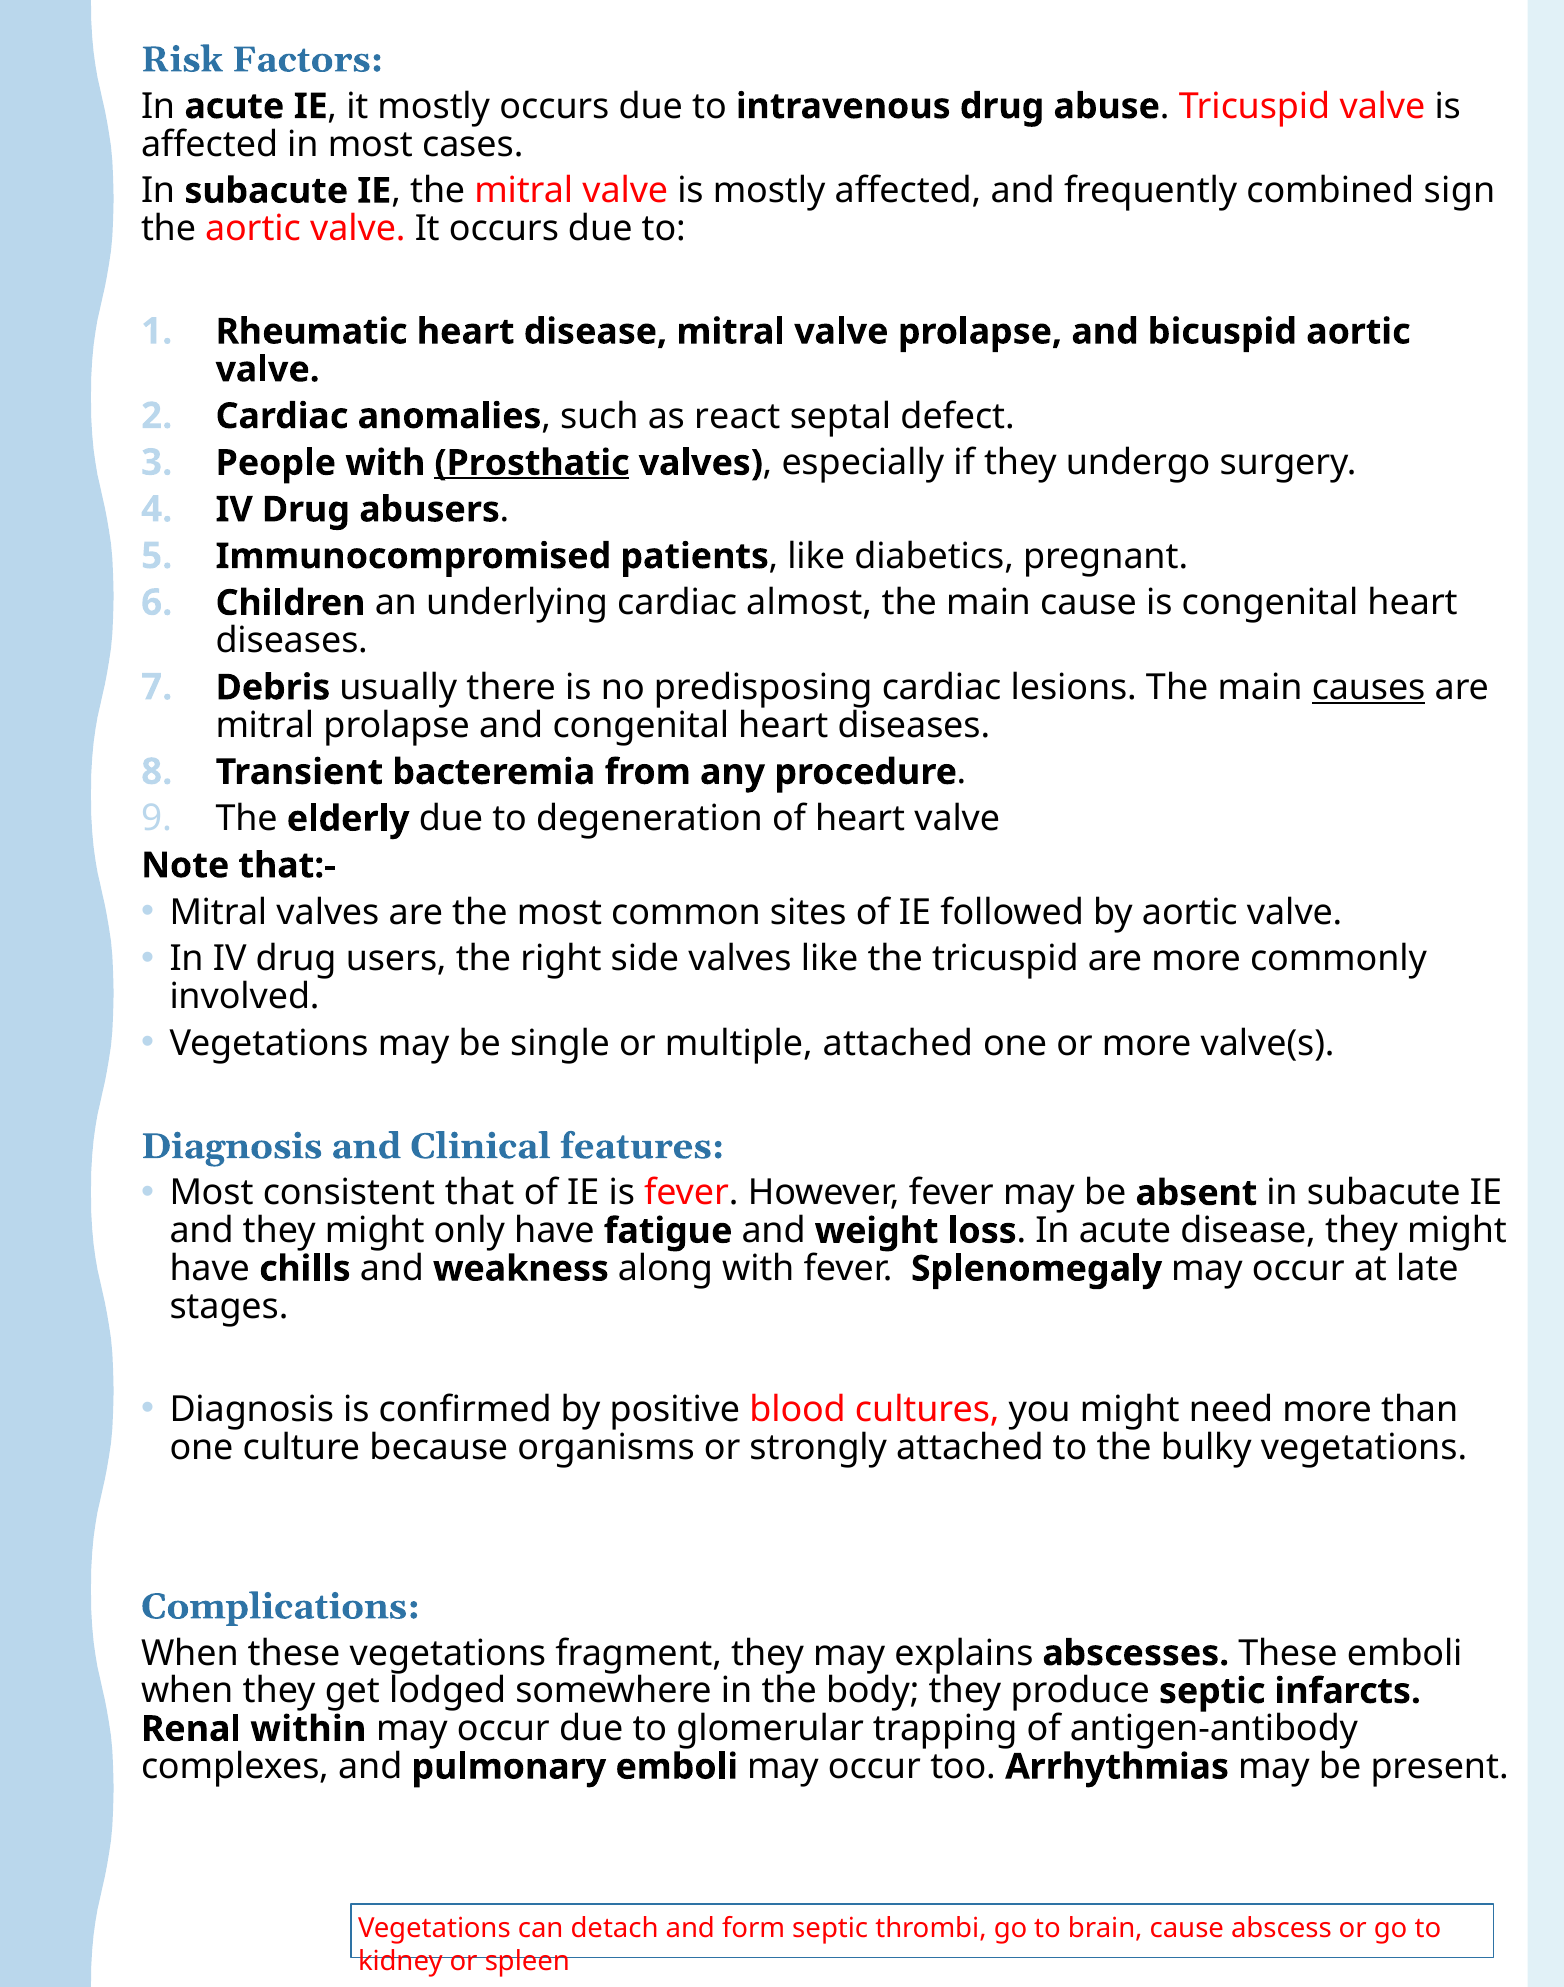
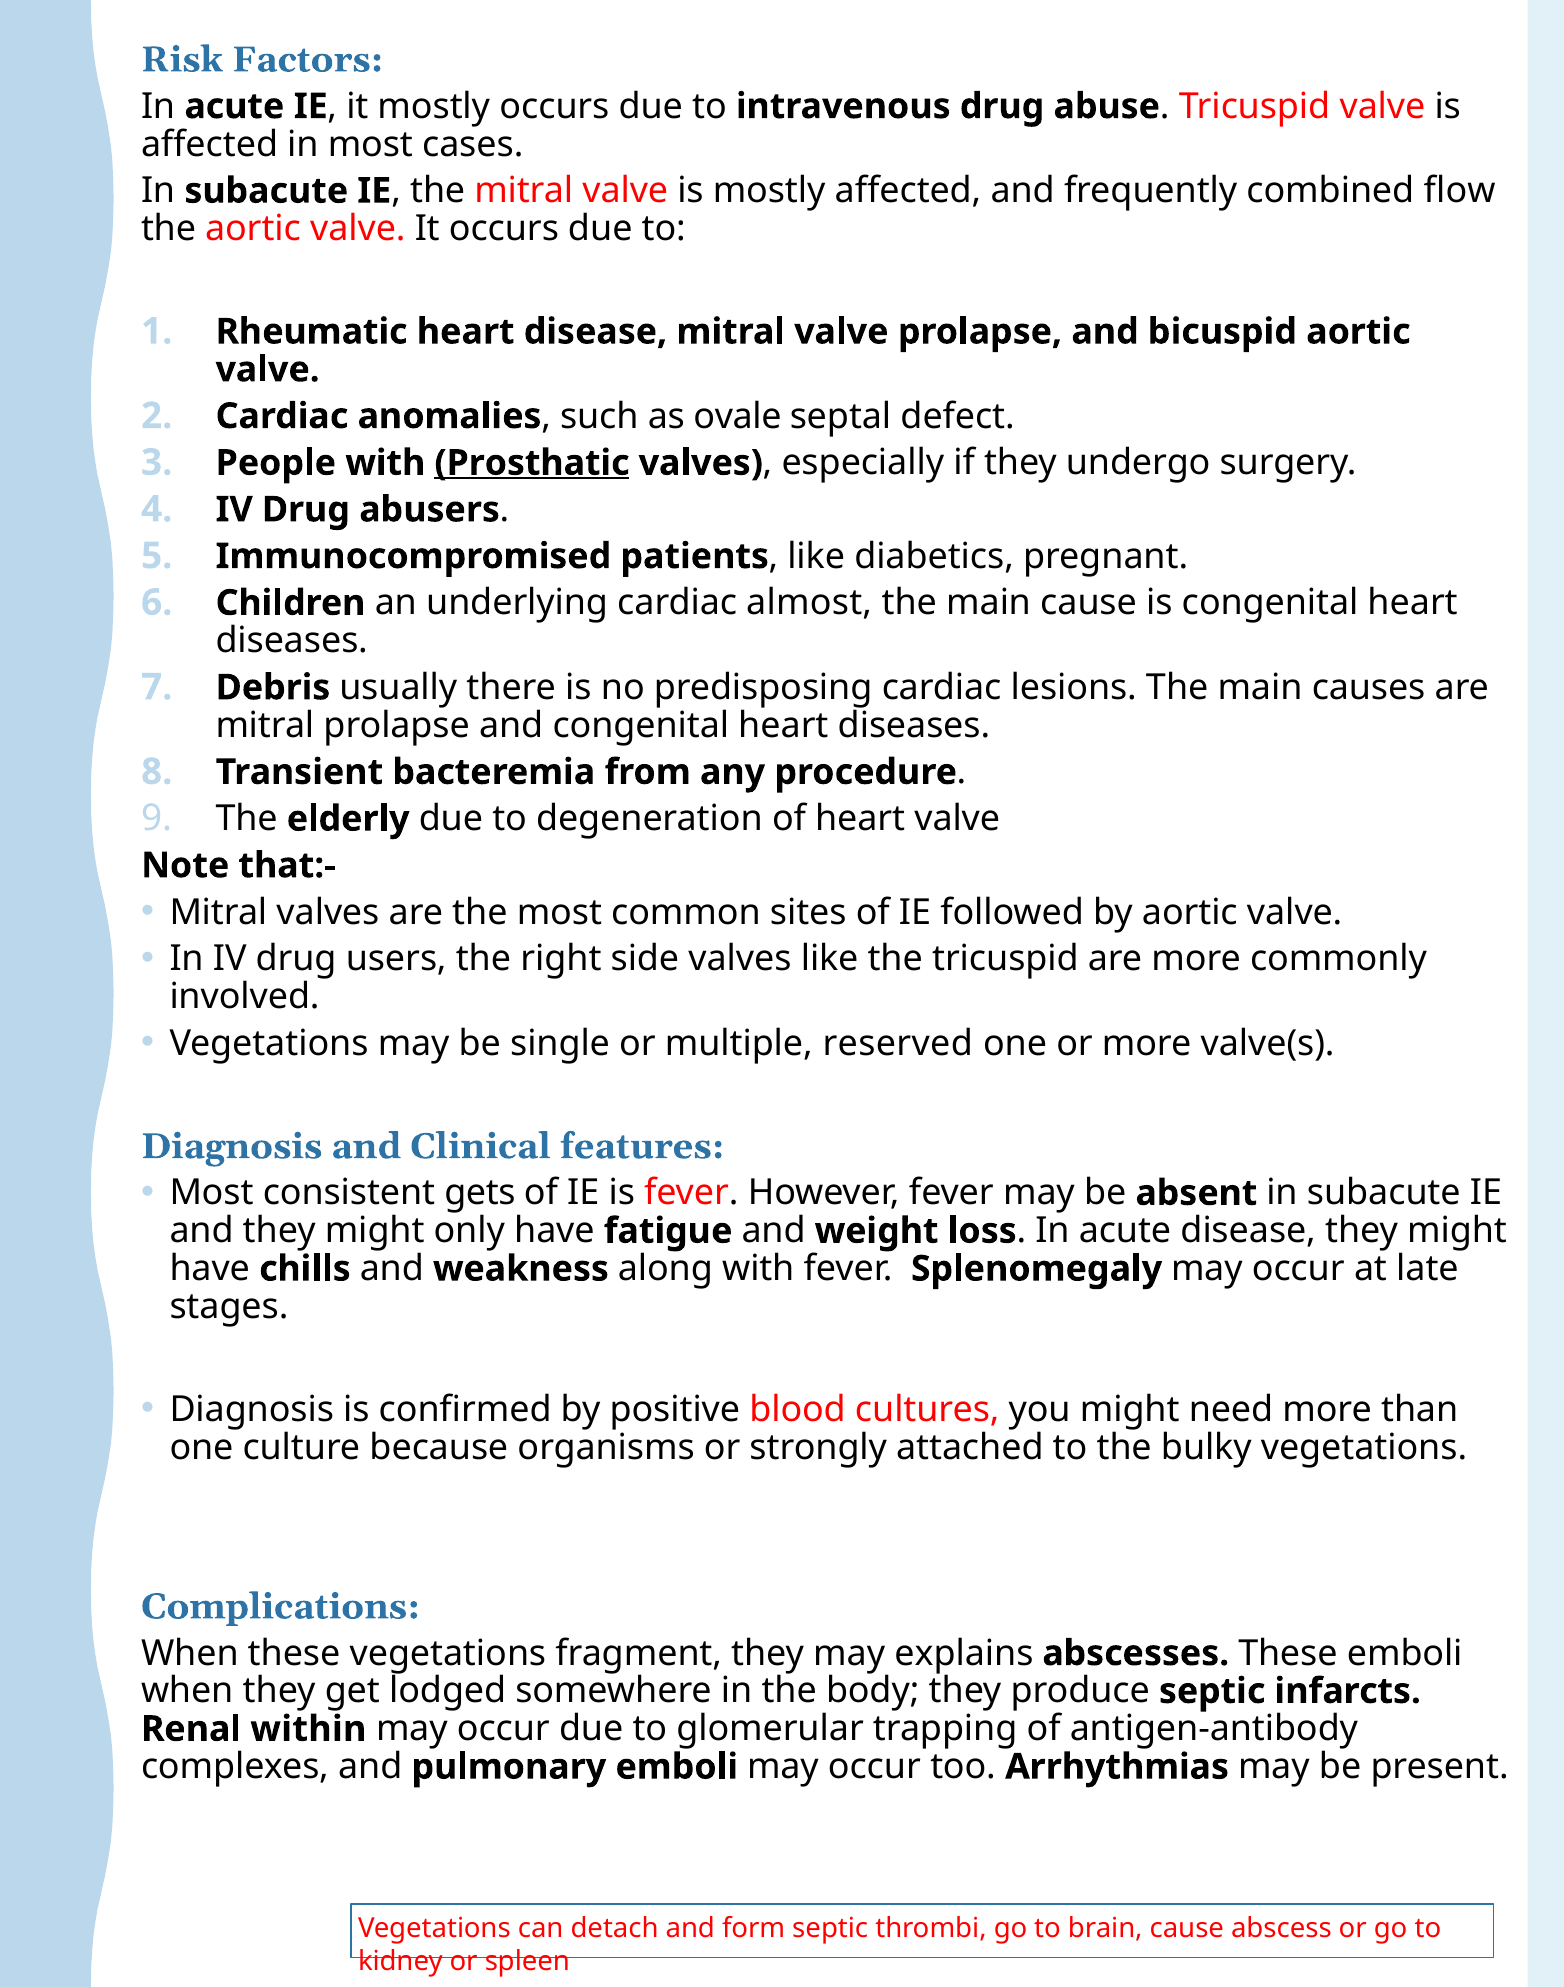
sign: sign -> flow
react: react -> ovale
causes underline: present -> none
multiple attached: attached -> reserved
that: that -> gets
